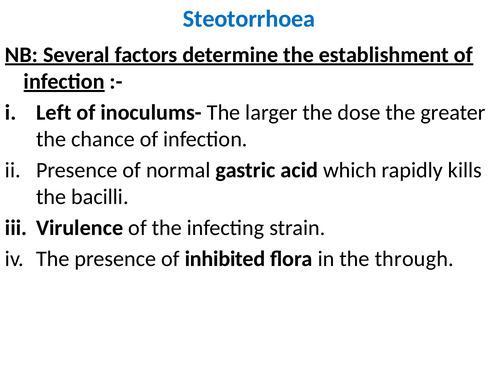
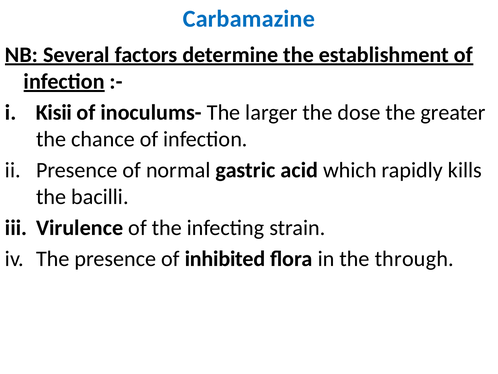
Steotorrhoea: Steotorrhoea -> Carbamazine
Left: Left -> Kisii
